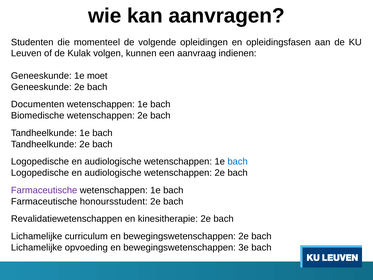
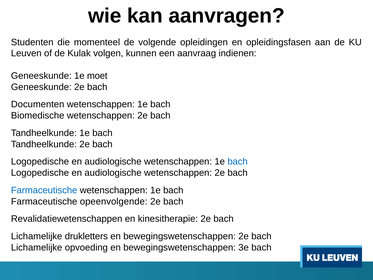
Farmaceutische at (44, 190) colour: purple -> blue
honoursstudent: honoursstudent -> opeenvolgende
curriculum: curriculum -> drukletters
